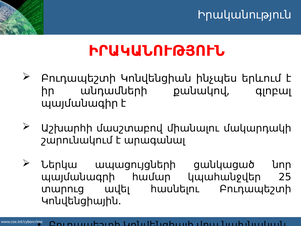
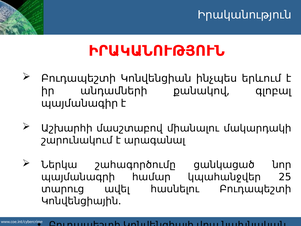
ապացույցների: ապացույցների -> շահագործումը
